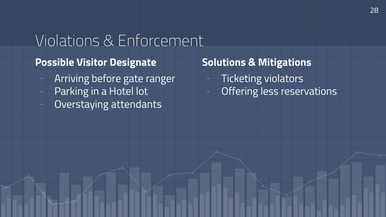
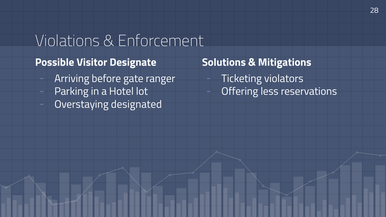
attendants: attendants -> designated
